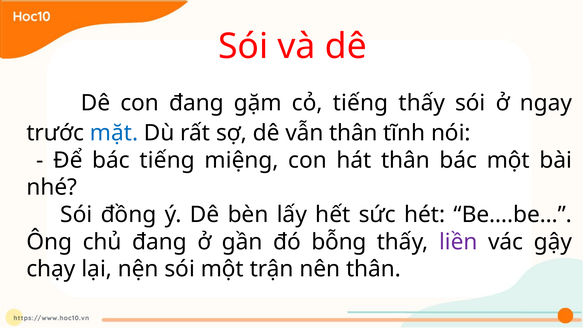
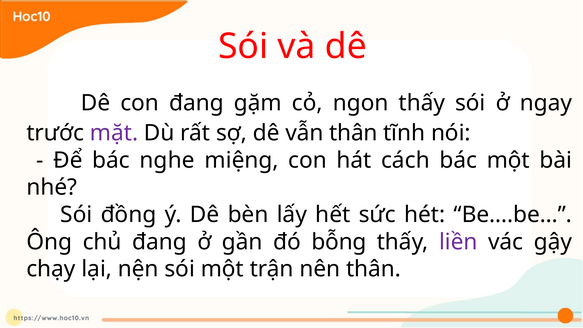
cỏ tiếng: tiếng -> ngon
mặt colour: blue -> purple
bác tiếng: tiếng -> nghe
hát thân: thân -> cách
